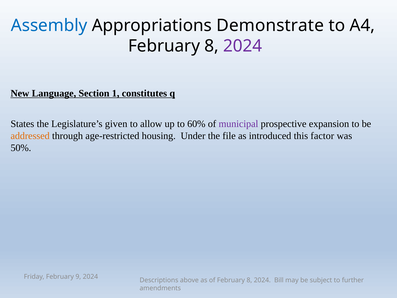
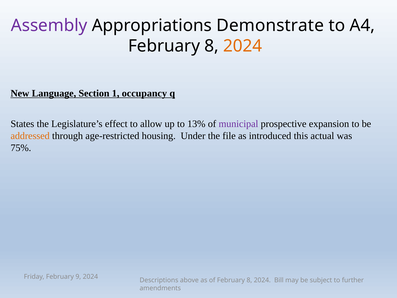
Assembly colour: blue -> purple
2024 at (243, 46) colour: purple -> orange
constitutes: constitutes -> occupancy
given: given -> effect
60%: 60% -> 13%
factor: factor -> actual
50%: 50% -> 75%
